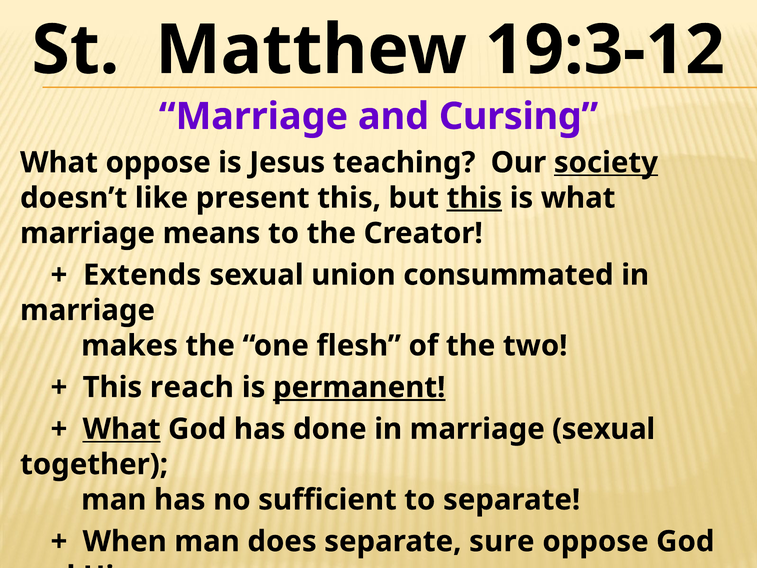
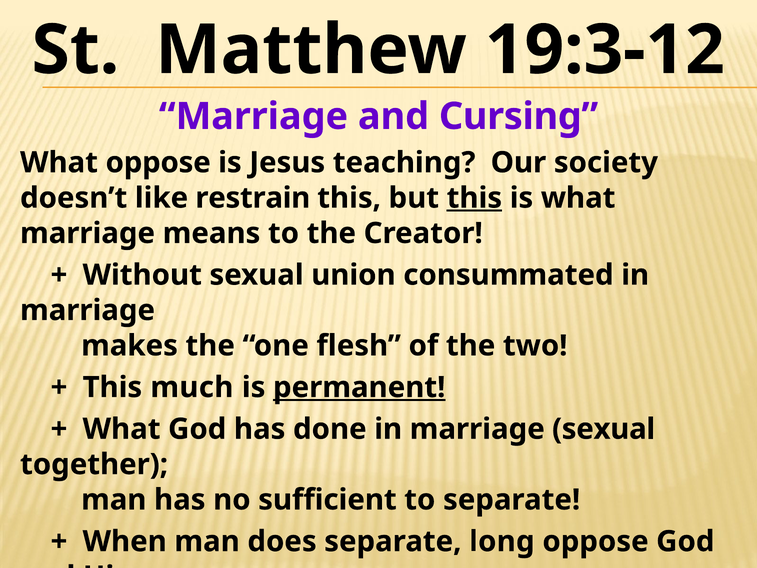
society underline: present -> none
present: present -> restrain
Extends: Extends -> Without
reach: reach -> much
What at (122, 429) underline: present -> none
sure: sure -> long
